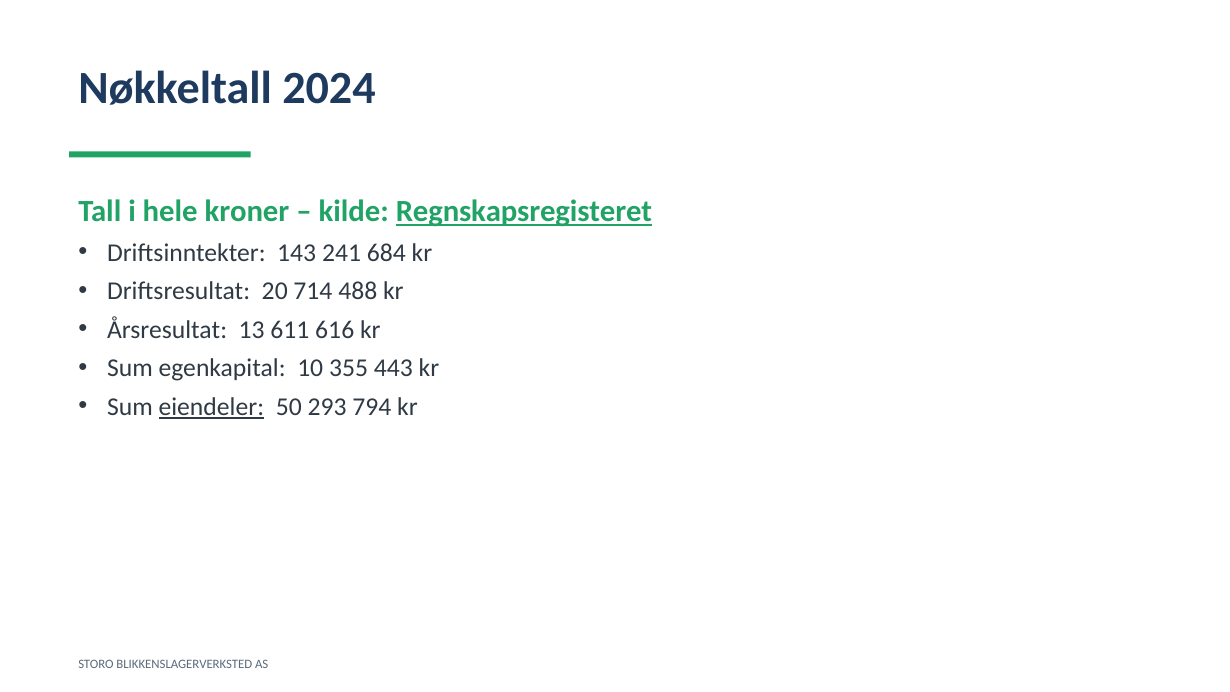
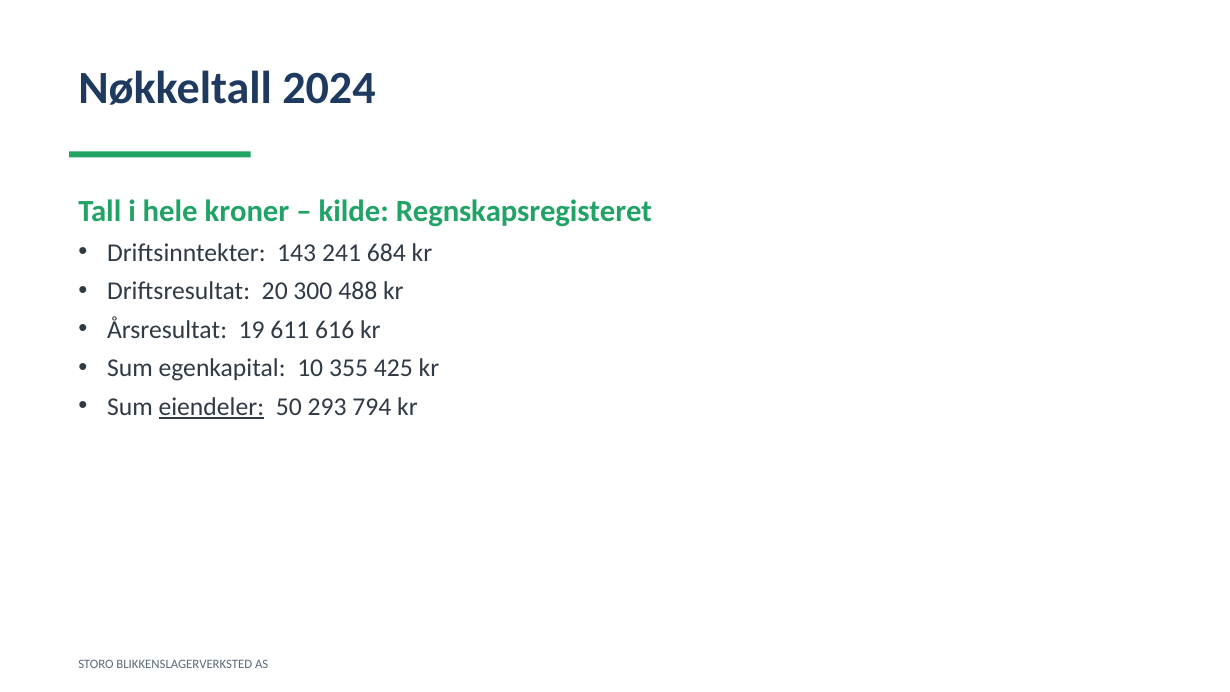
Regnskapsregisteret underline: present -> none
714: 714 -> 300
13: 13 -> 19
443: 443 -> 425
